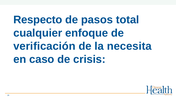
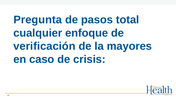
Respecto: Respecto -> Pregunta
necesita: necesita -> mayores
